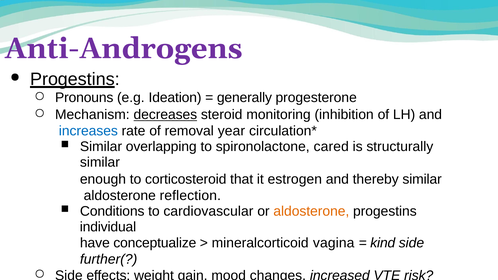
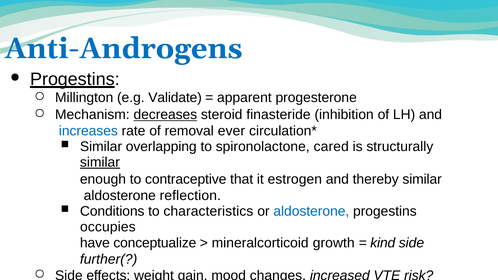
Anti-Androgens colour: purple -> blue
Pronouns: Pronouns -> Millington
Ideation: Ideation -> Validate
generally: generally -> apparent
monitoring: monitoring -> finasteride
year: year -> ever
similar at (100, 162) underline: none -> present
corticosteroid: corticosteroid -> contraceptive
cardiovascular: cardiovascular -> characteristics
aldosterone at (311, 211) colour: orange -> blue
individual: individual -> occupies
vagina: vagina -> growth
